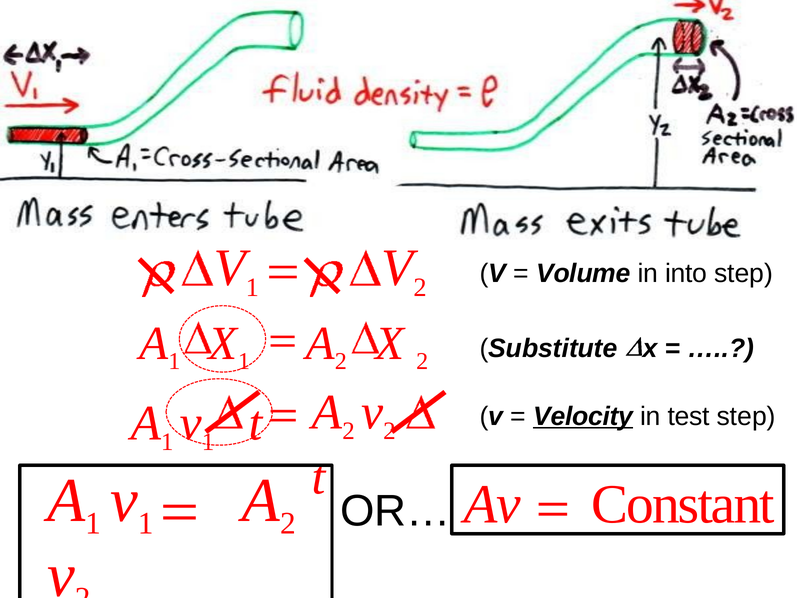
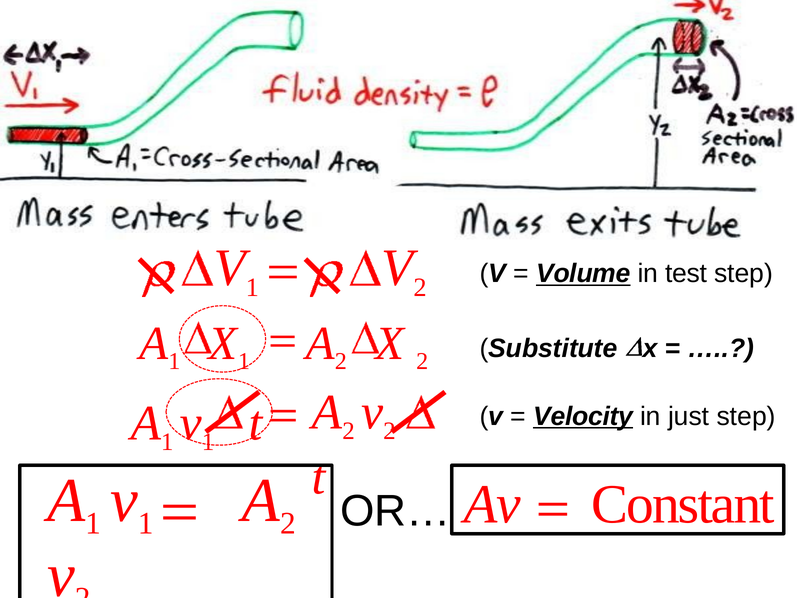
Volume underline: none -> present
into: into -> test
test: test -> just
